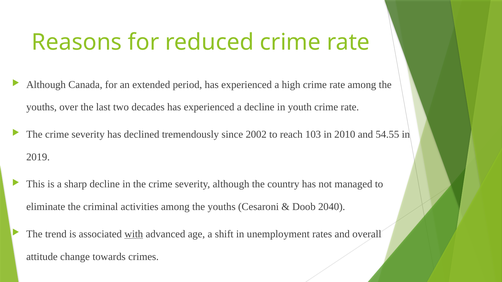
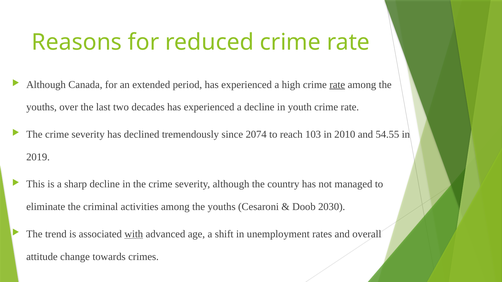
rate at (337, 85) underline: none -> present
2002: 2002 -> 2074
2040: 2040 -> 2030
